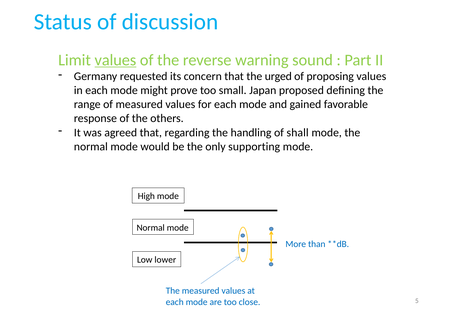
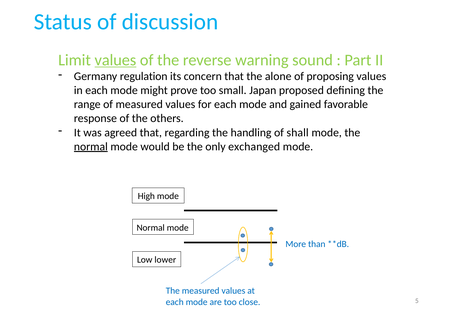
requested: requested -> regulation
urged: urged -> alone
normal at (91, 146) underline: none -> present
supporting: supporting -> exchanged
